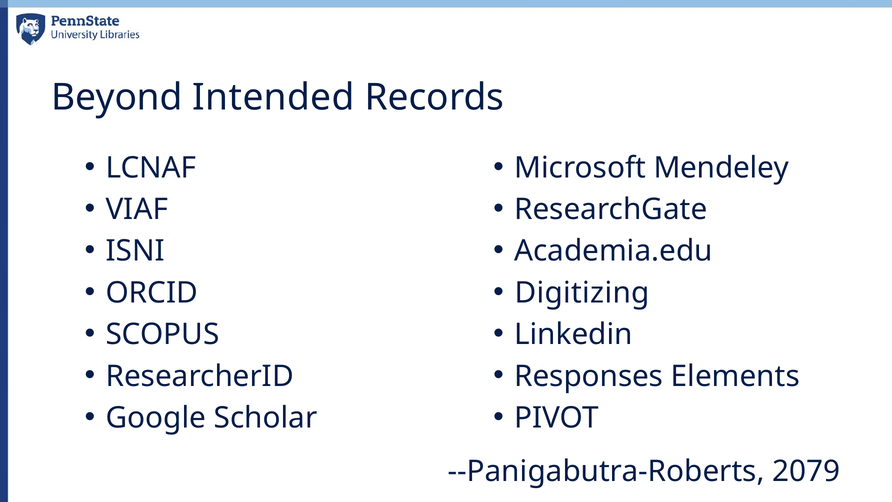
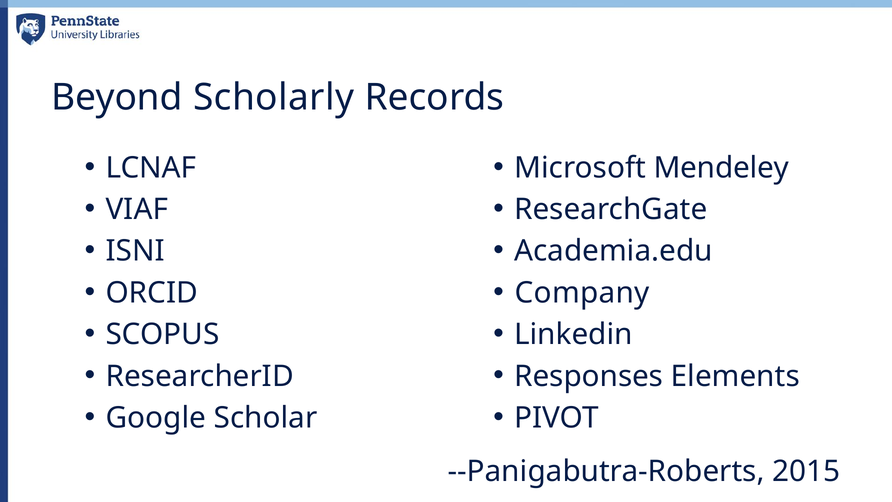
Intended: Intended -> Scholarly
Digitizing: Digitizing -> Company
2079: 2079 -> 2015
